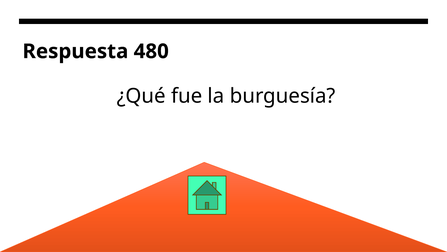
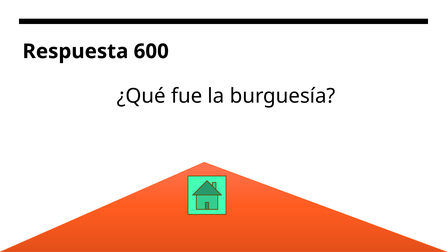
480: 480 -> 600
